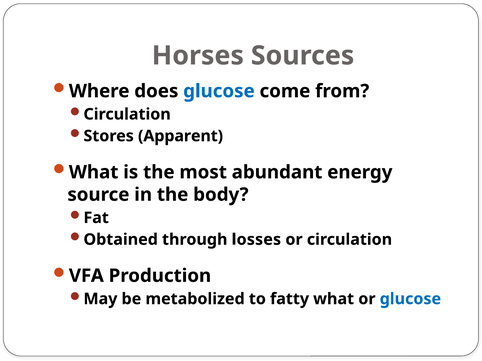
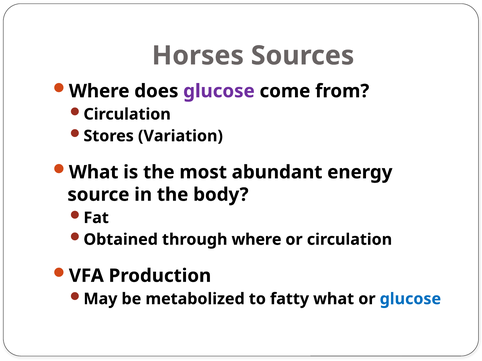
glucose at (219, 91) colour: blue -> purple
Apparent: Apparent -> Variation
through losses: losses -> where
